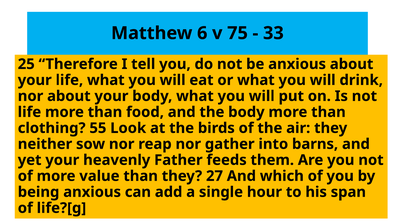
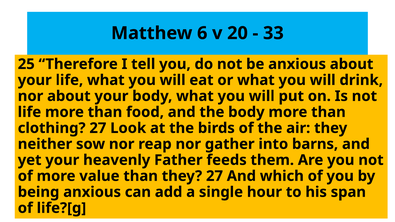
75: 75 -> 20
clothing 55: 55 -> 27
